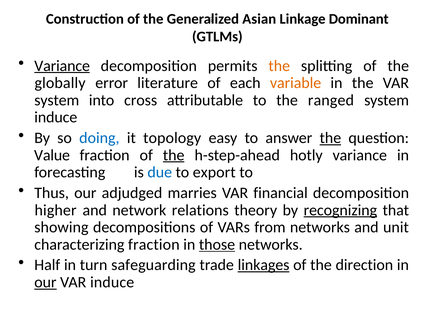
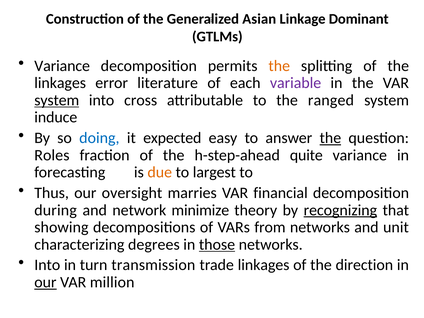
Variance at (62, 66) underline: present -> none
globally at (60, 83): globally -> linkages
variable colour: orange -> purple
system at (57, 100) underline: none -> present
topology: topology -> expected
Value: Value -> Roles
the at (174, 155) underline: present -> none
hotly: hotly -> quite
due colour: blue -> orange
export: export -> largest
adjudged: adjudged -> oversight
higher: higher -> during
relations: relations -> minimize
characterizing fraction: fraction -> degrees
Half at (47, 265): Half -> Into
safeguarding: safeguarding -> transmission
linkages at (264, 265) underline: present -> none
VAR induce: induce -> million
